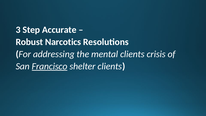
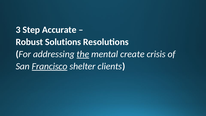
Narcotics: Narcotics -> Solutions
the underline: none -> present
mental clients: clients -> create
